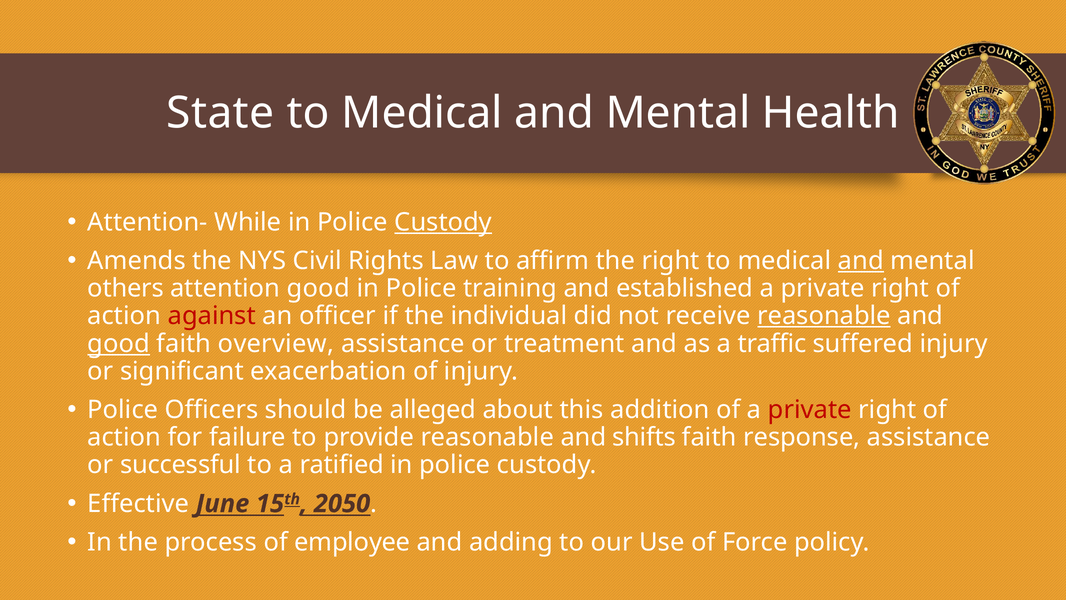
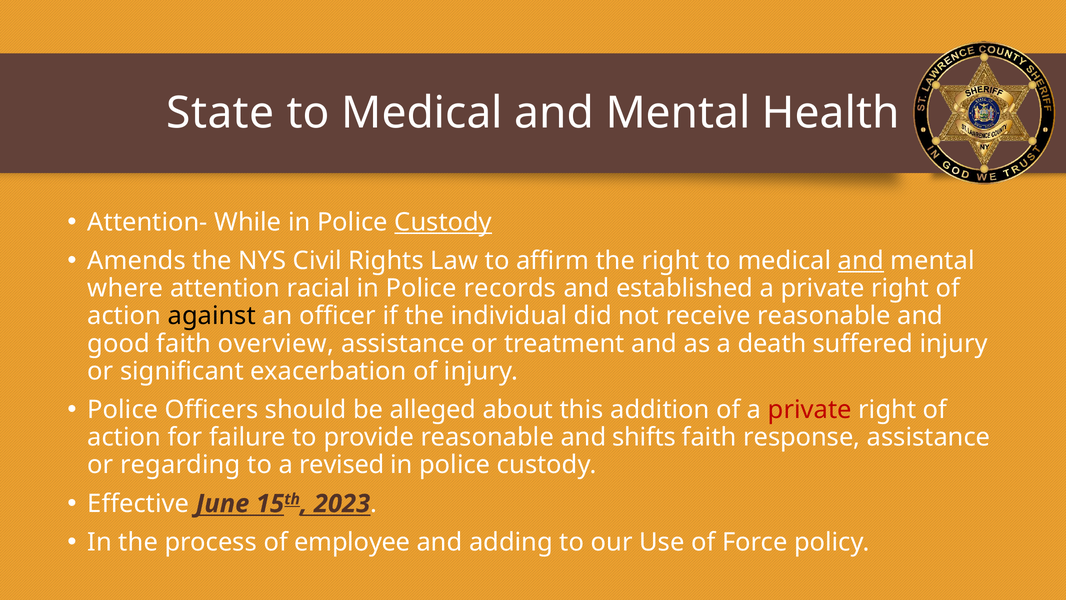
others: others -> where
attention good: good -> racial
training: training -> records
against colour: red -> black
reasonable at (824, 316) underline: present -> none
good at (119, 343) underline: present -> none
traffic: traffic -> death
successful: successful -> regarding
ratified: ratified -> revised
2050: 2050 -> 2023
